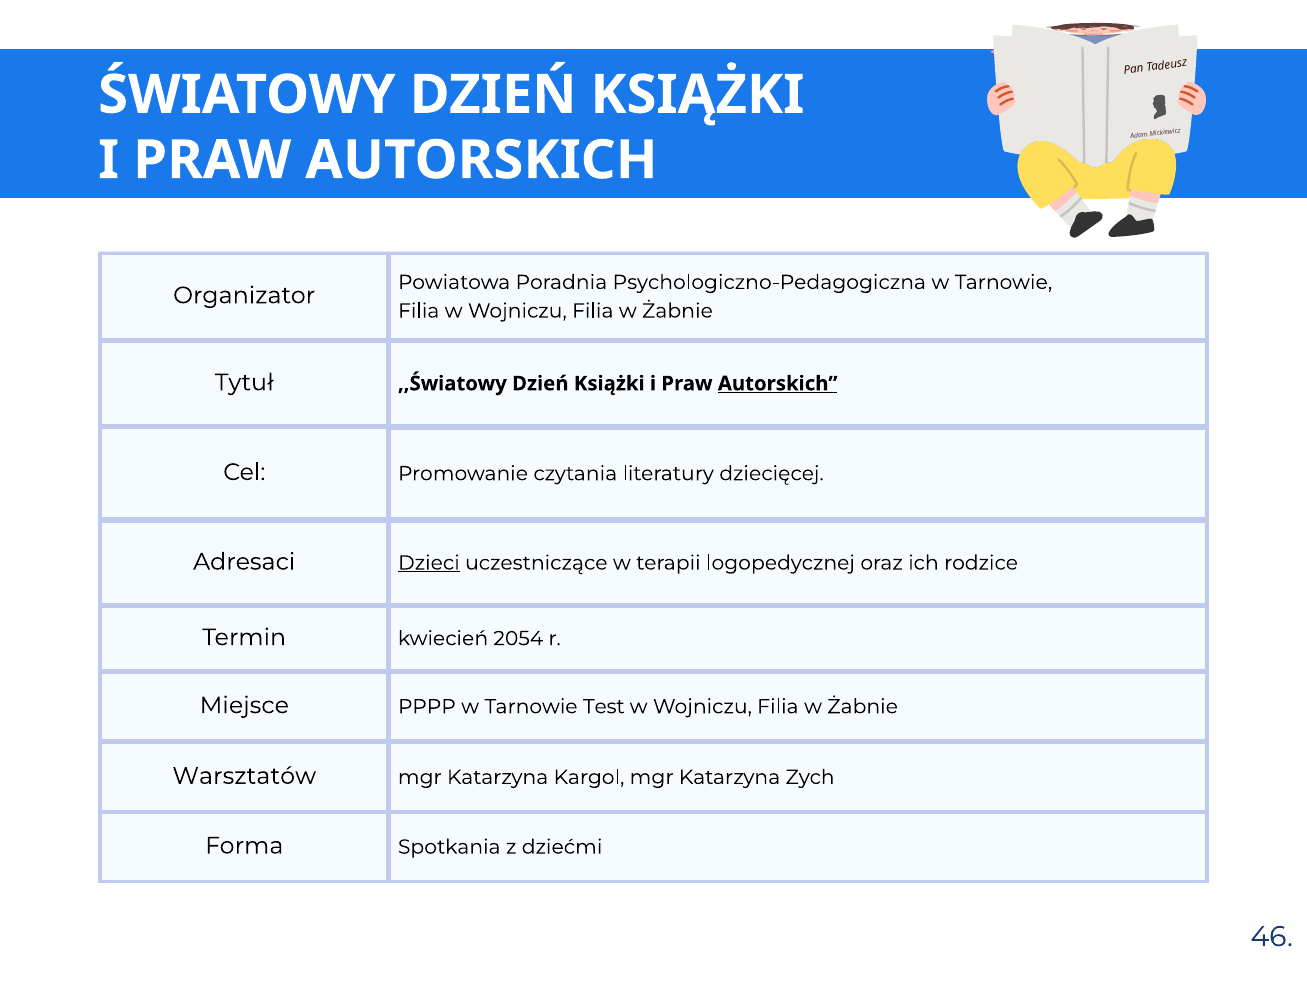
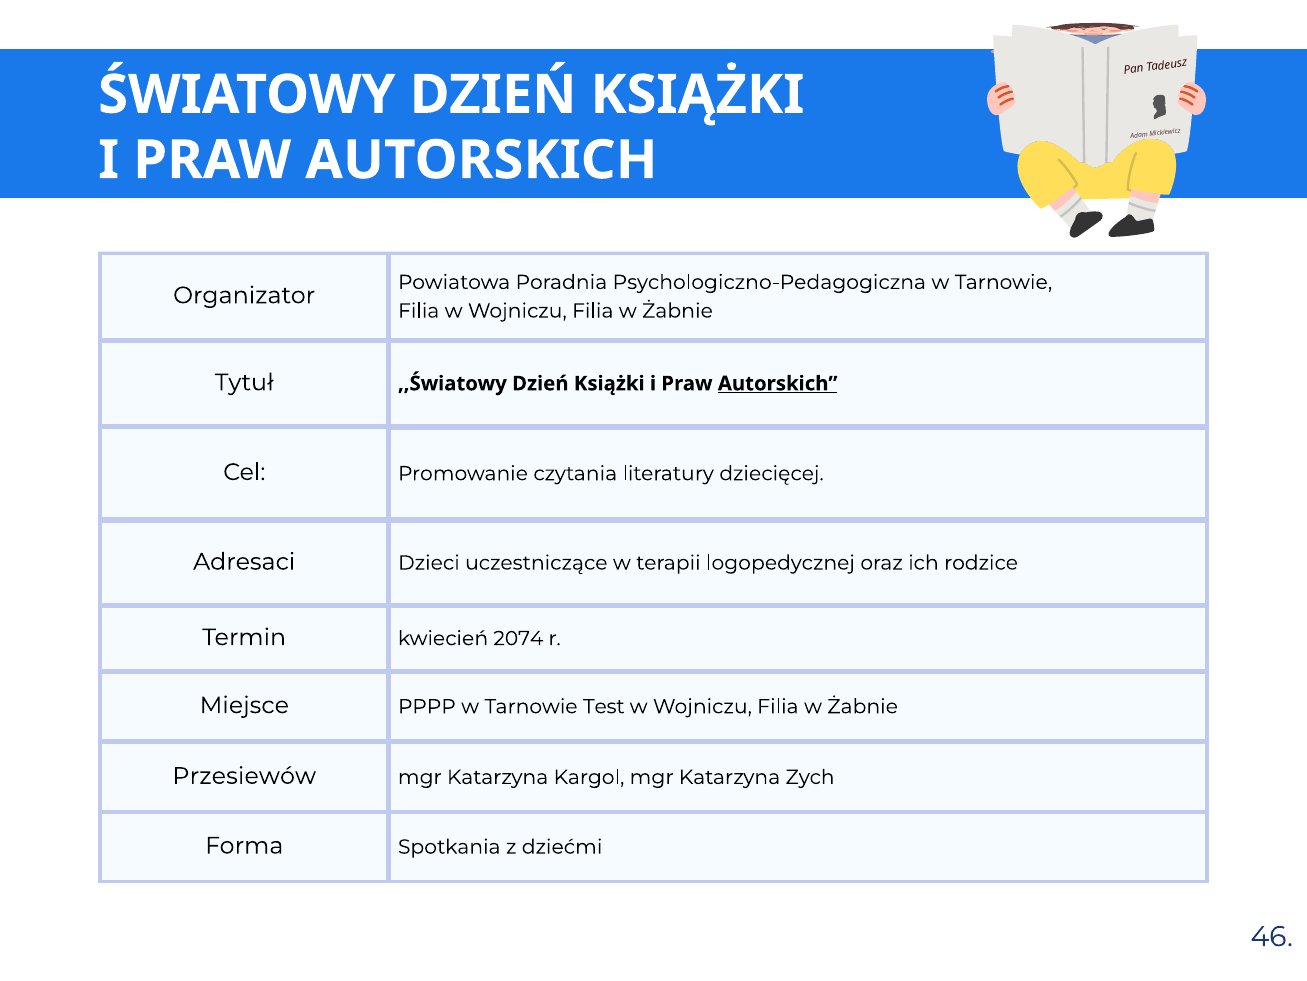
Dzieci underline: present -> none
2054: 2054 -> 2074
Warsztatów: Warsztatów -> Przesiewów
